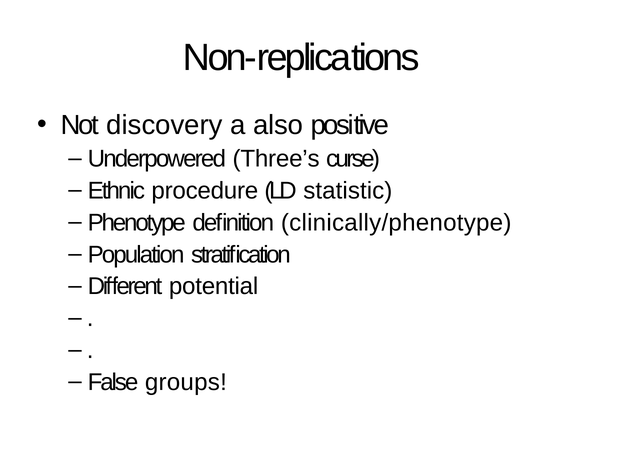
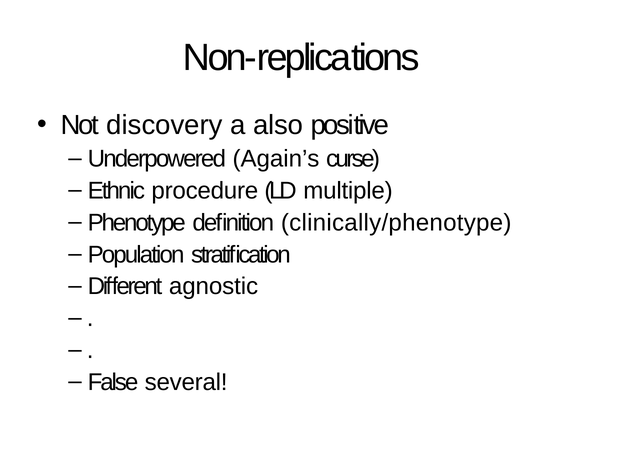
Three’s: Three’s -> Again’s
statistic: statistic -> multiple
potential: potential -> agnostic
groups: groups -> several
